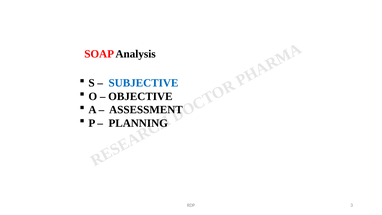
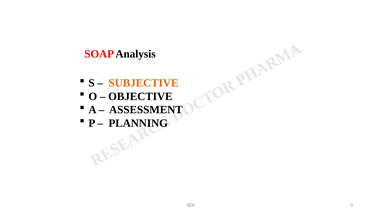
SUBJECTIVE colour: blue -> orange
